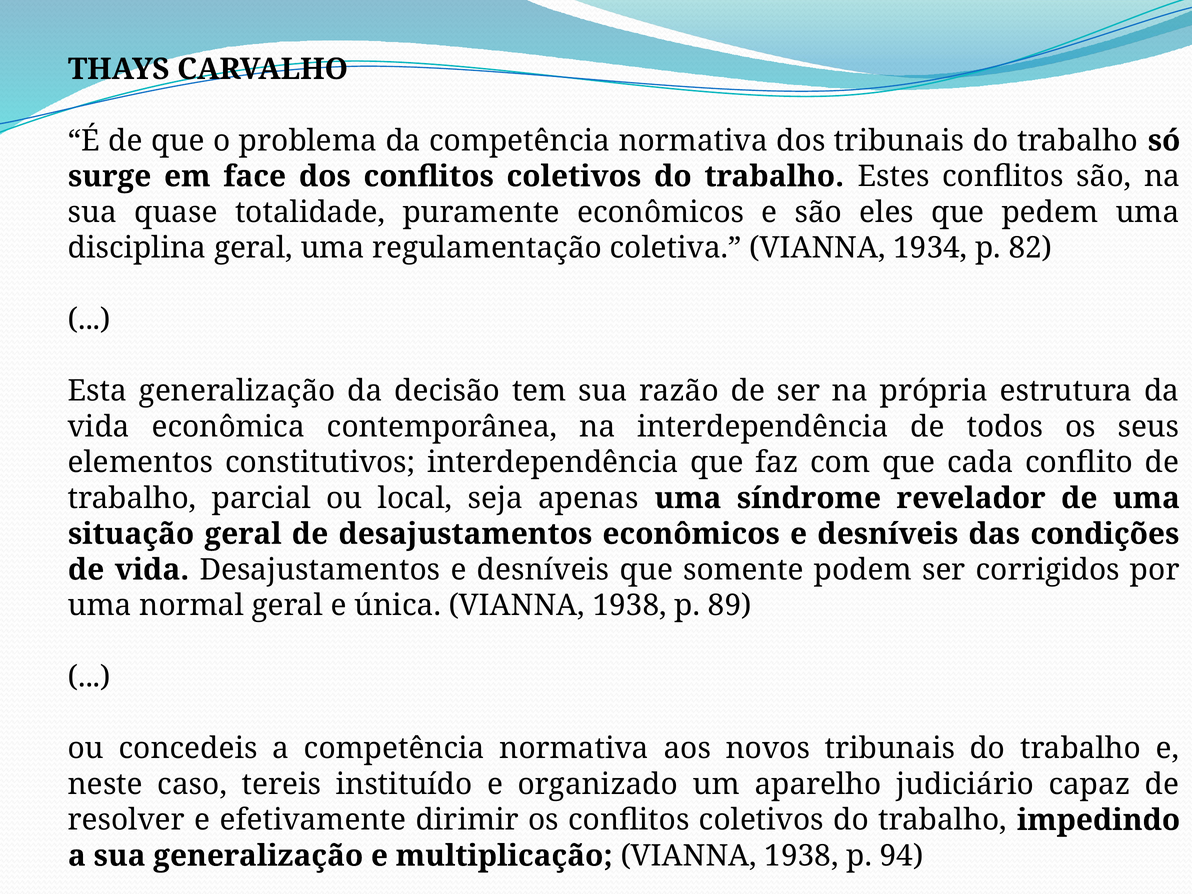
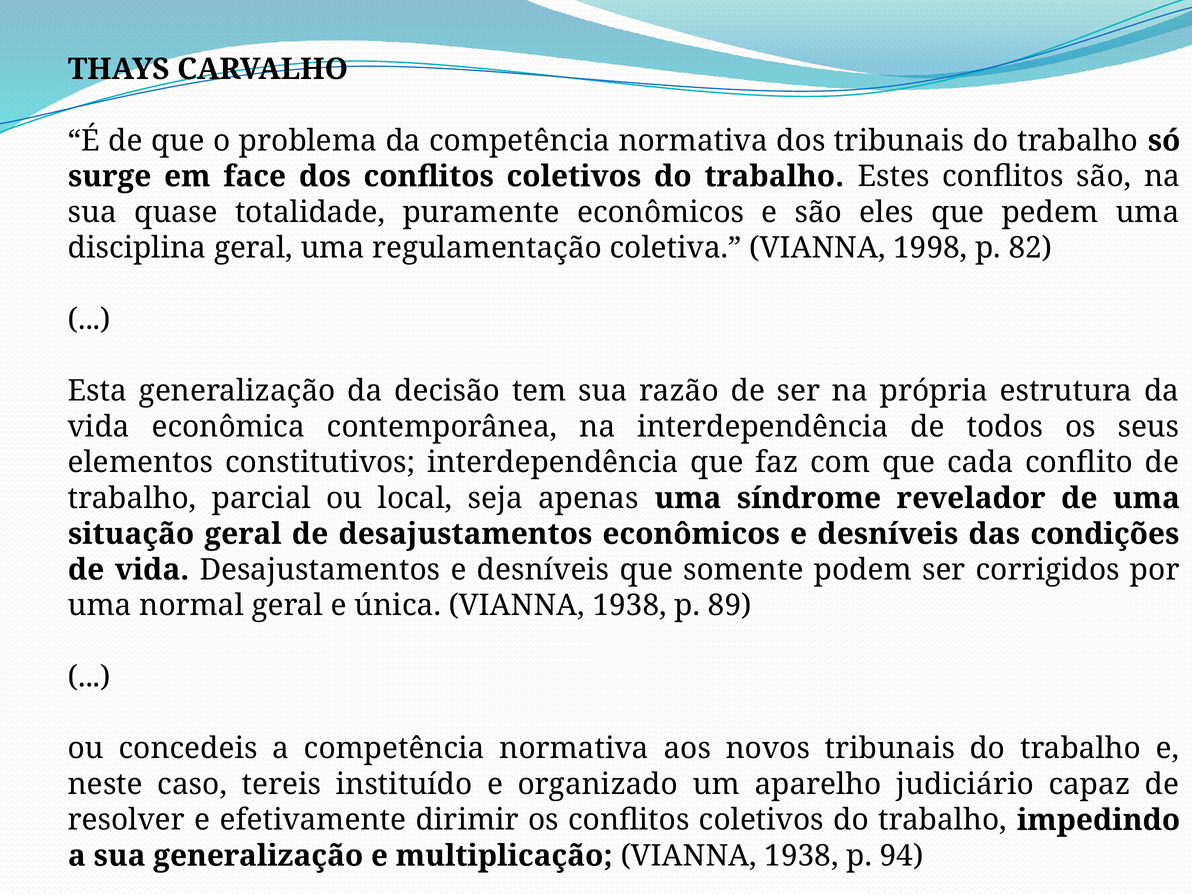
1934: 1934 -> 1998
